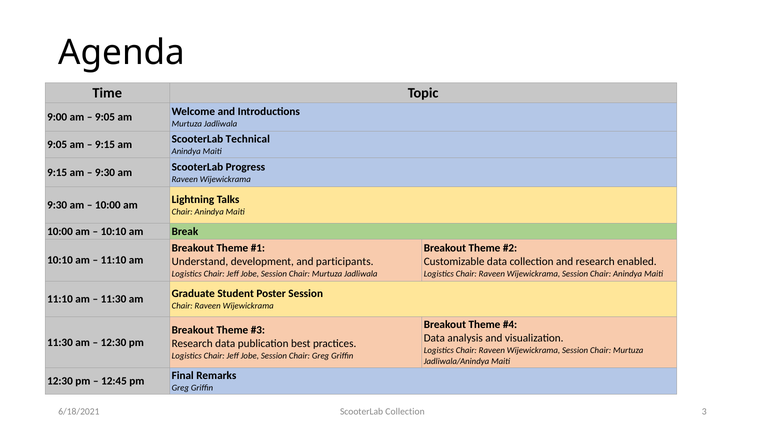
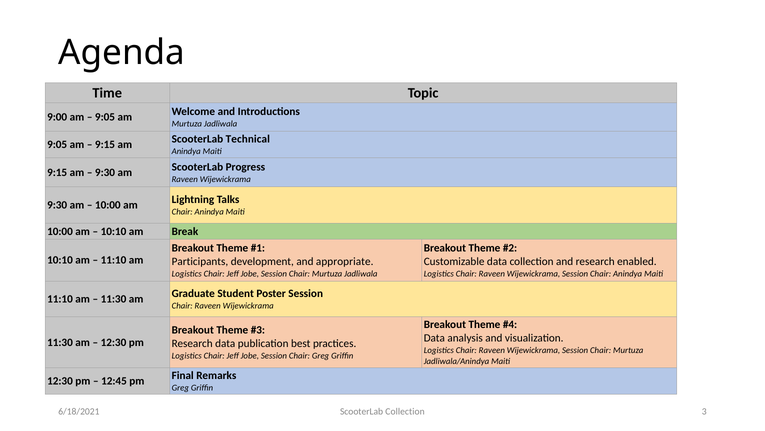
Understand: Understand -> Participants
participants: participants -> appropriate
